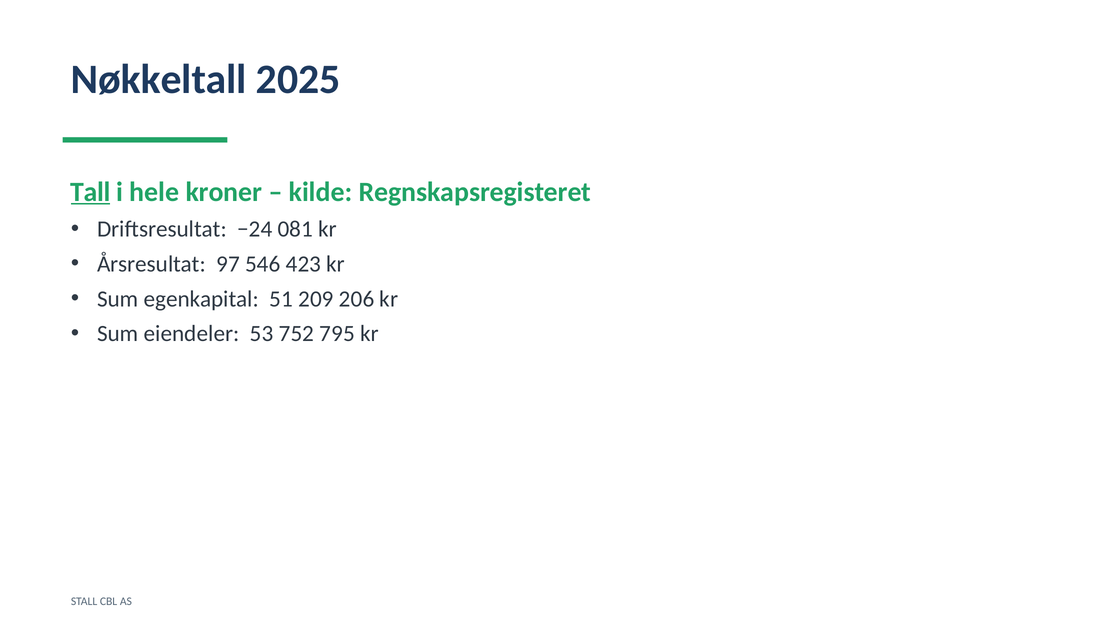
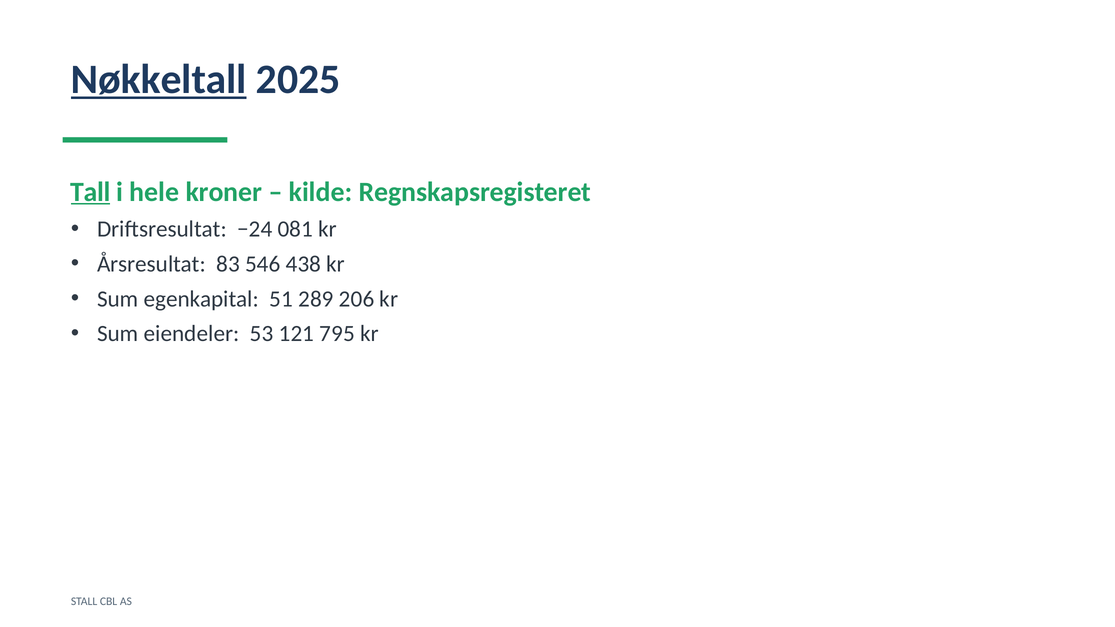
Nøkkeltall underline: none -> present
97: 97 -> 83
423: 423 -> 438
209: 209 -> 289
752: 752 -> 121
